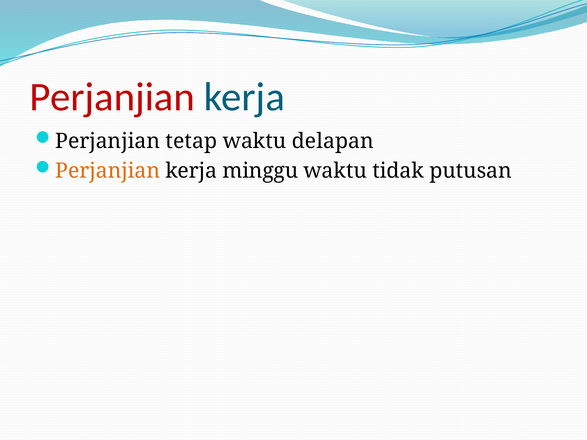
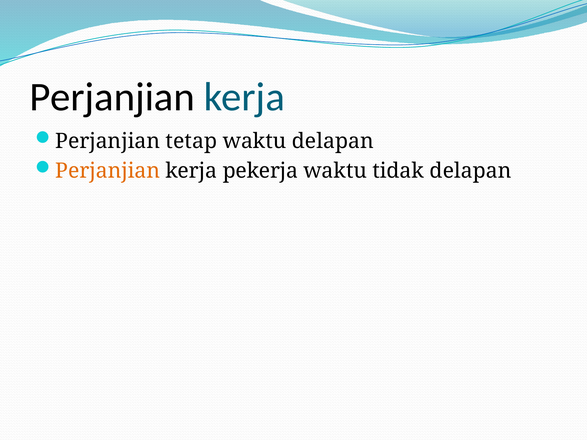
Perjanjian at (112, 97) colour: red -> black
minggu: minggu -> pekerja
tidak putusan: putusan -> delapan
